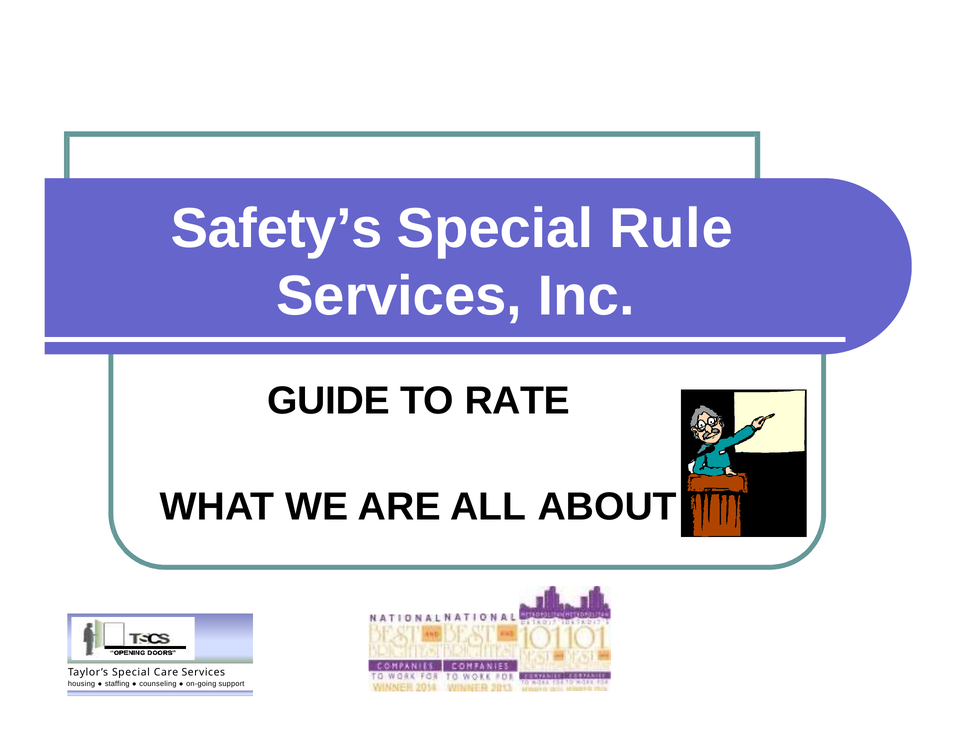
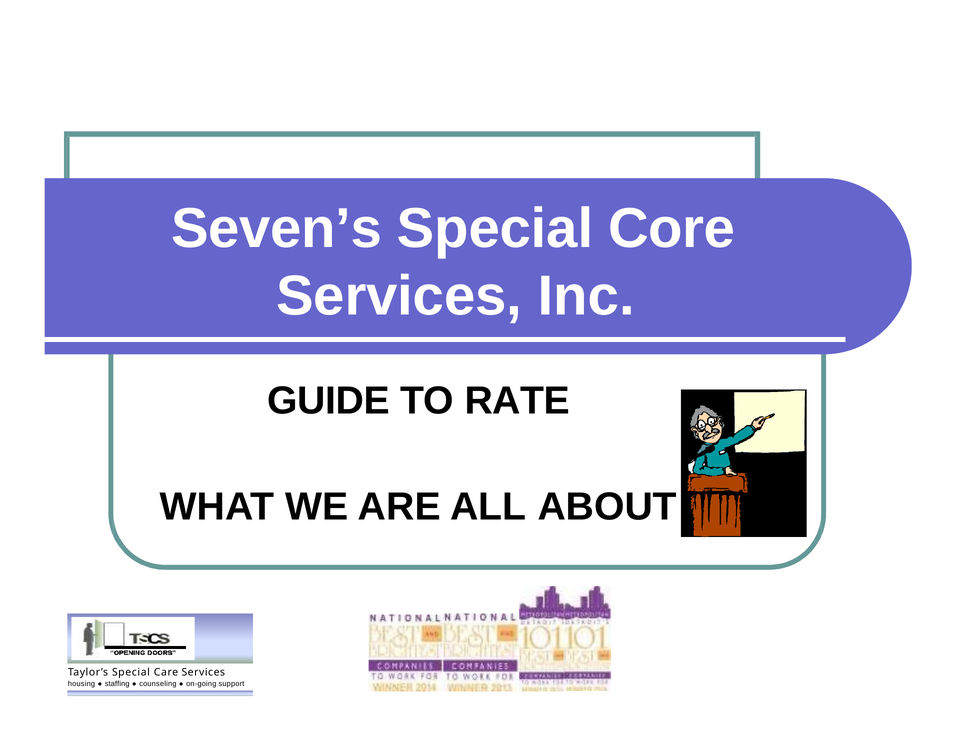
Safety’s: Safety’s -> Seven’s
Rule: Rule -> Core
